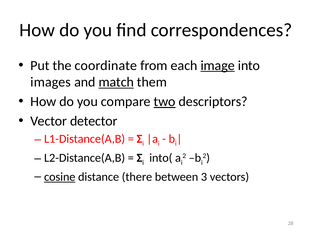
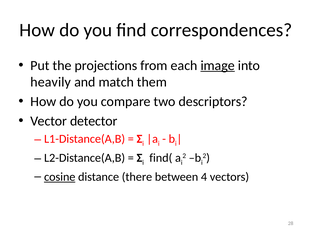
coordinate: coordinate -> projections
images: images -> heavily
match underline: present -> none
two underline: present -> none
into(: into( -> find(
3: 3 -> 4
